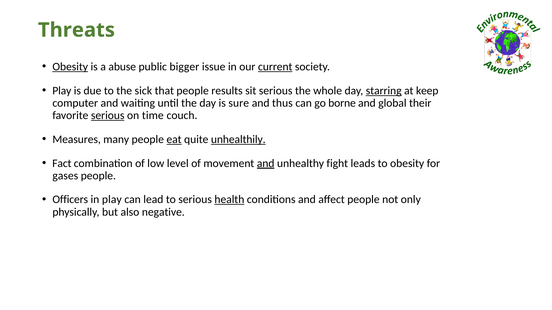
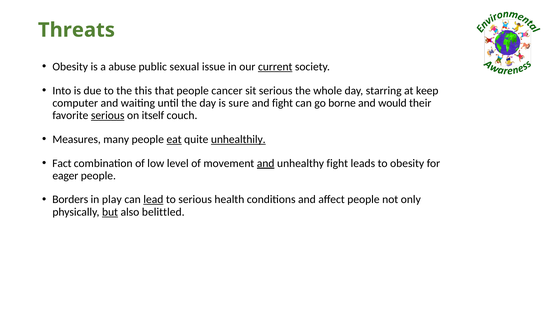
Obesity at (70, 67) underline: present -> none
bigger: bigger -> sexual
Play at (62, 91): Play -> Into
sick: sick -> this
results: results -> cancer
starring underline: present -> none
and thus: thus -> fight
global: global -> would
time: time -> itself
gases: gases -> eager
Officers: Officers -> Borders
lead underline: none -> present
health underline: present -> none
but underline: none -> present
negative: negative -> belittled
